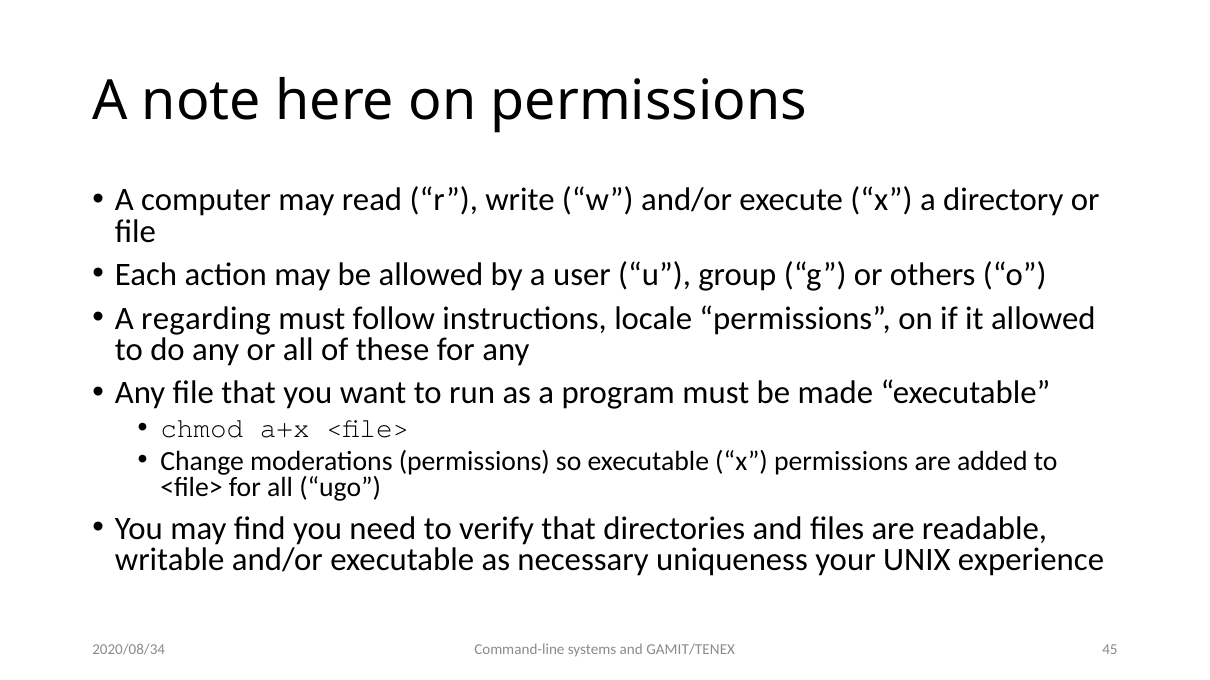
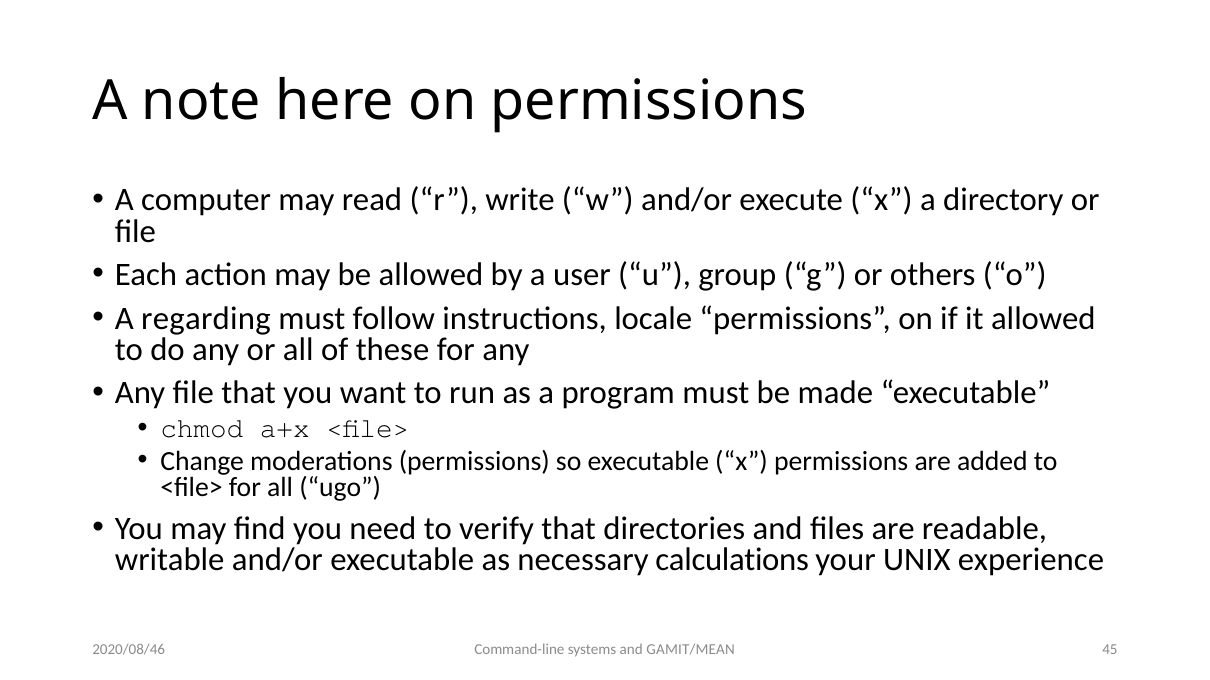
uniqueness: uniqueness -> calculations
GAMIT/TENEX: GAMIT/TENEX -> GAMIT/MEAN
2020/08/34: 2020/08/34 -> 2020/08/46
